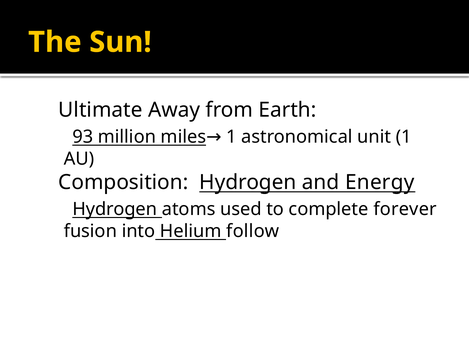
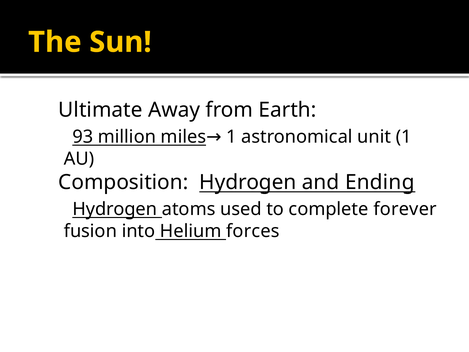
Energy: Energy -> Ending
follow: follow -> forces
